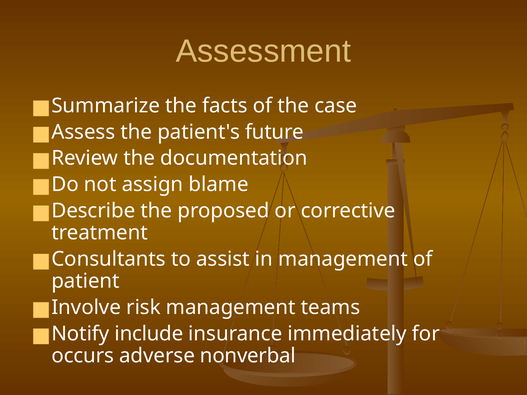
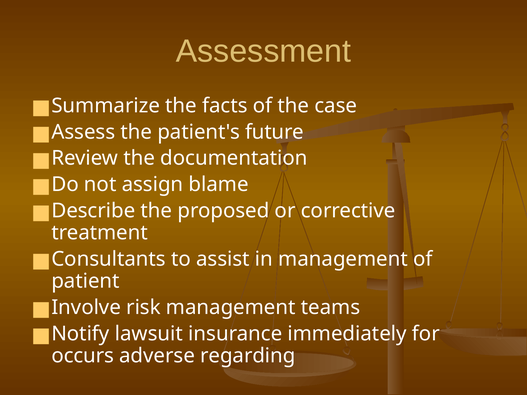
include: include -> lawsuit
nonverbal: nonverbal -> regarding
